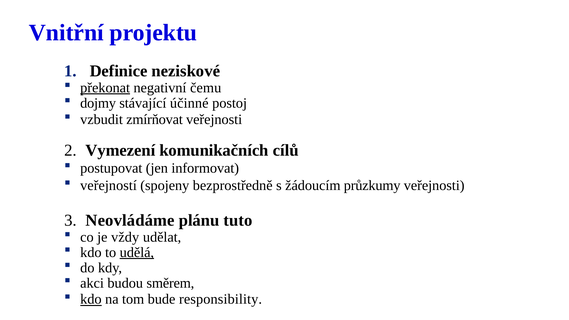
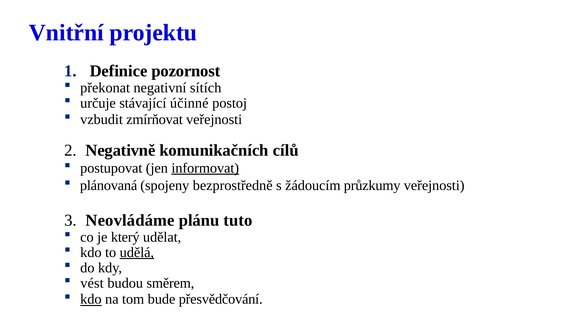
neziskové: neziskové -> pozornost
překonat underline: present -> none
čemu: čemu -> sítích
dojmy: dojmy -> určuje
Vymezení: Vymezení -> Negativně
informovat underline: none -> present
veřejností: veřejností -> plánovaná
vždy: vždy -> který
akci: akci -> vést
responsibility: responsibility -> přesvědčování
